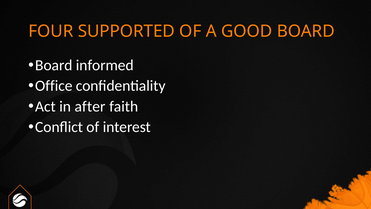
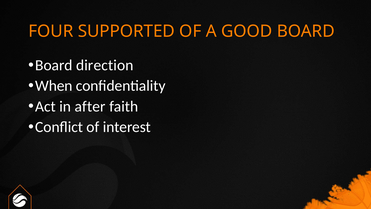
informed: informed -> direction
Office: Office -> When
